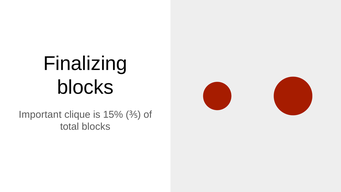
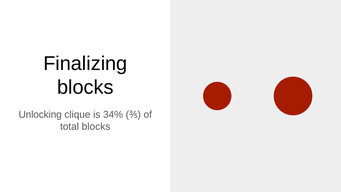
Important: Important -> Unlocking
15%: 15% -> 34%
